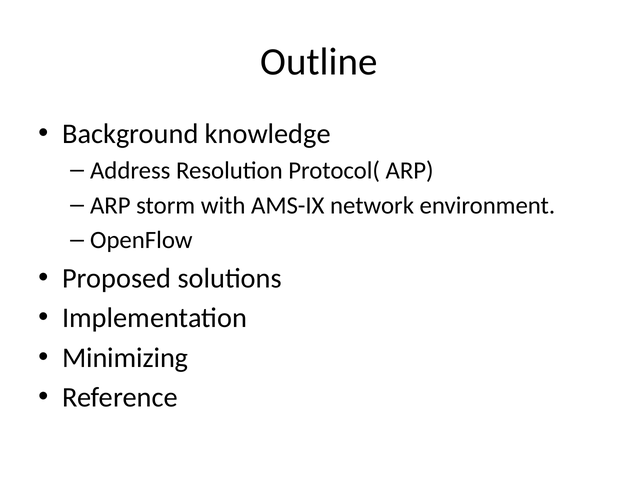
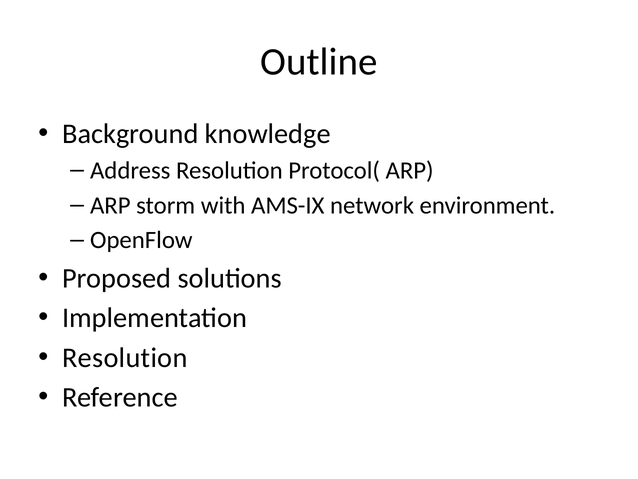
Minimizing at (125, 357): Minimizing -> Resolution
